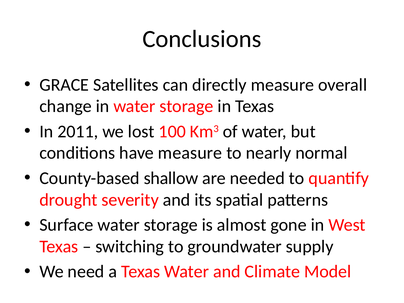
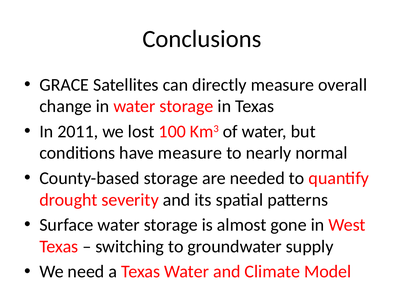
County-based shallow: shallow -> storage
